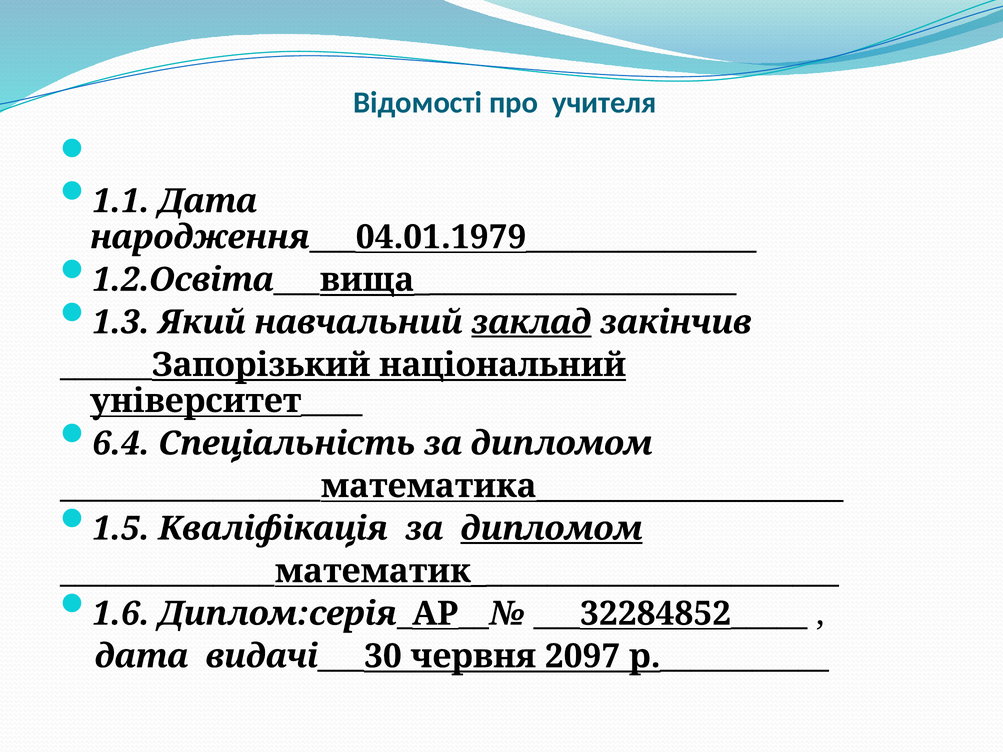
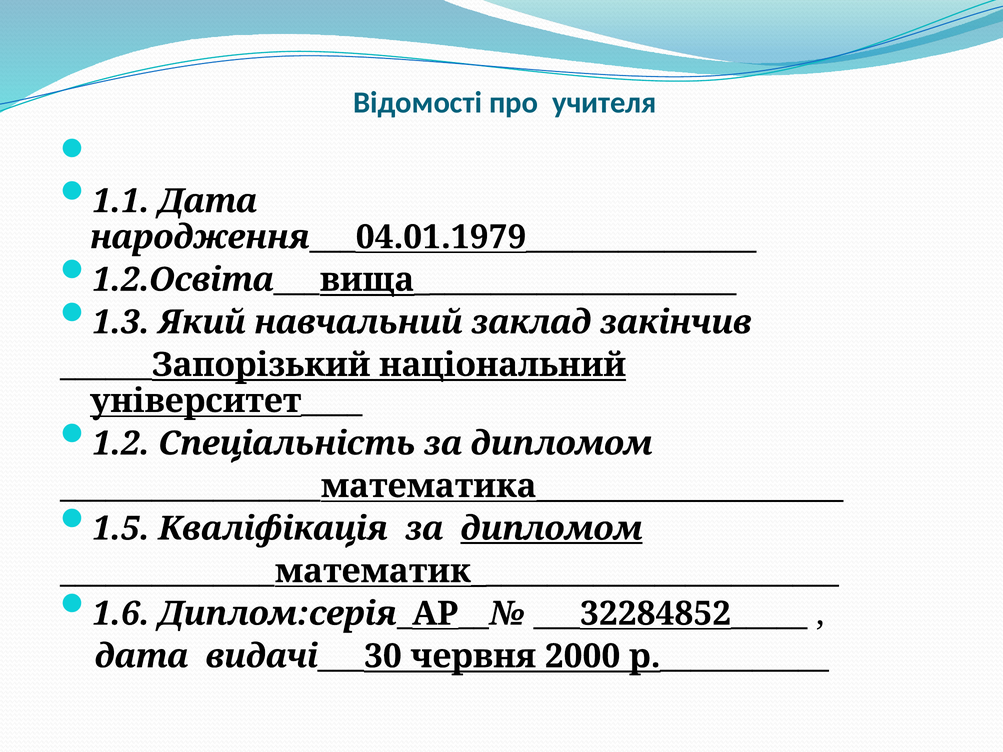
заклад underline: present -> none
6.4: 6.4 -> 1.2
2097: 2097 -> 2000
